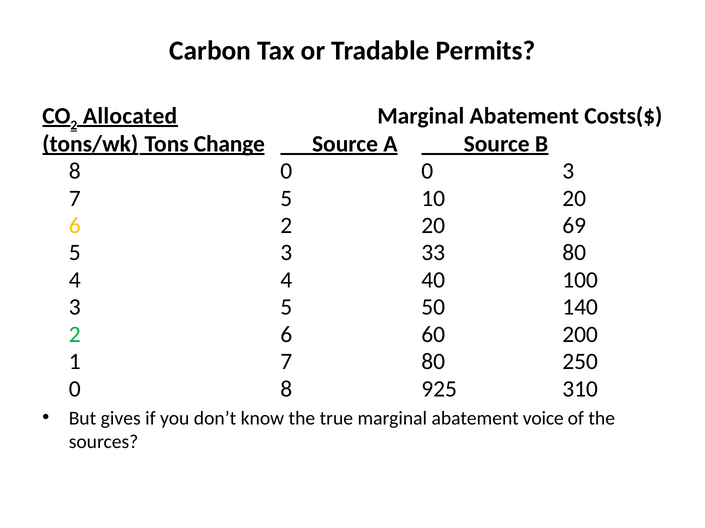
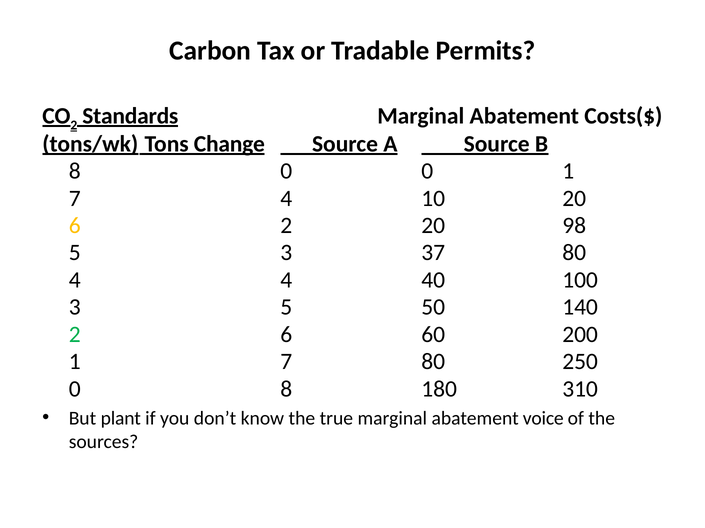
Allocated: Allocated -> Standards
0 3: 3 -> 1
7 5: 5 -> 4
69: 69 -> 98
33: 33 -> 37
925: 925 -> 180
gives: gives -> plant
